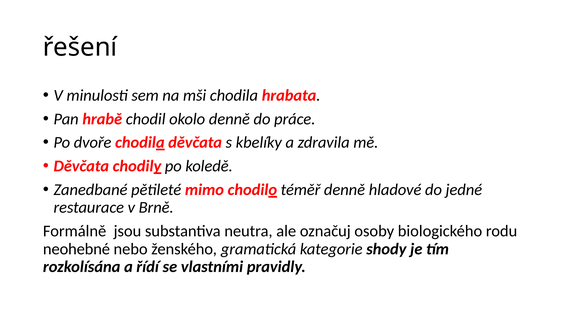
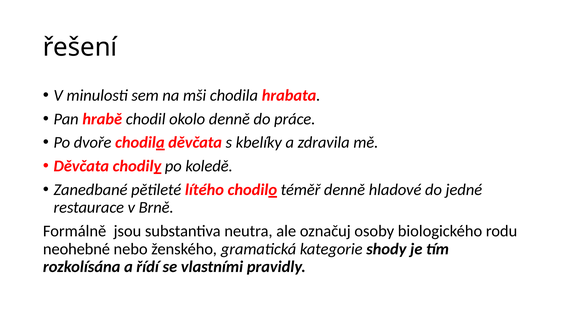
mimo: mimo -> lítého
